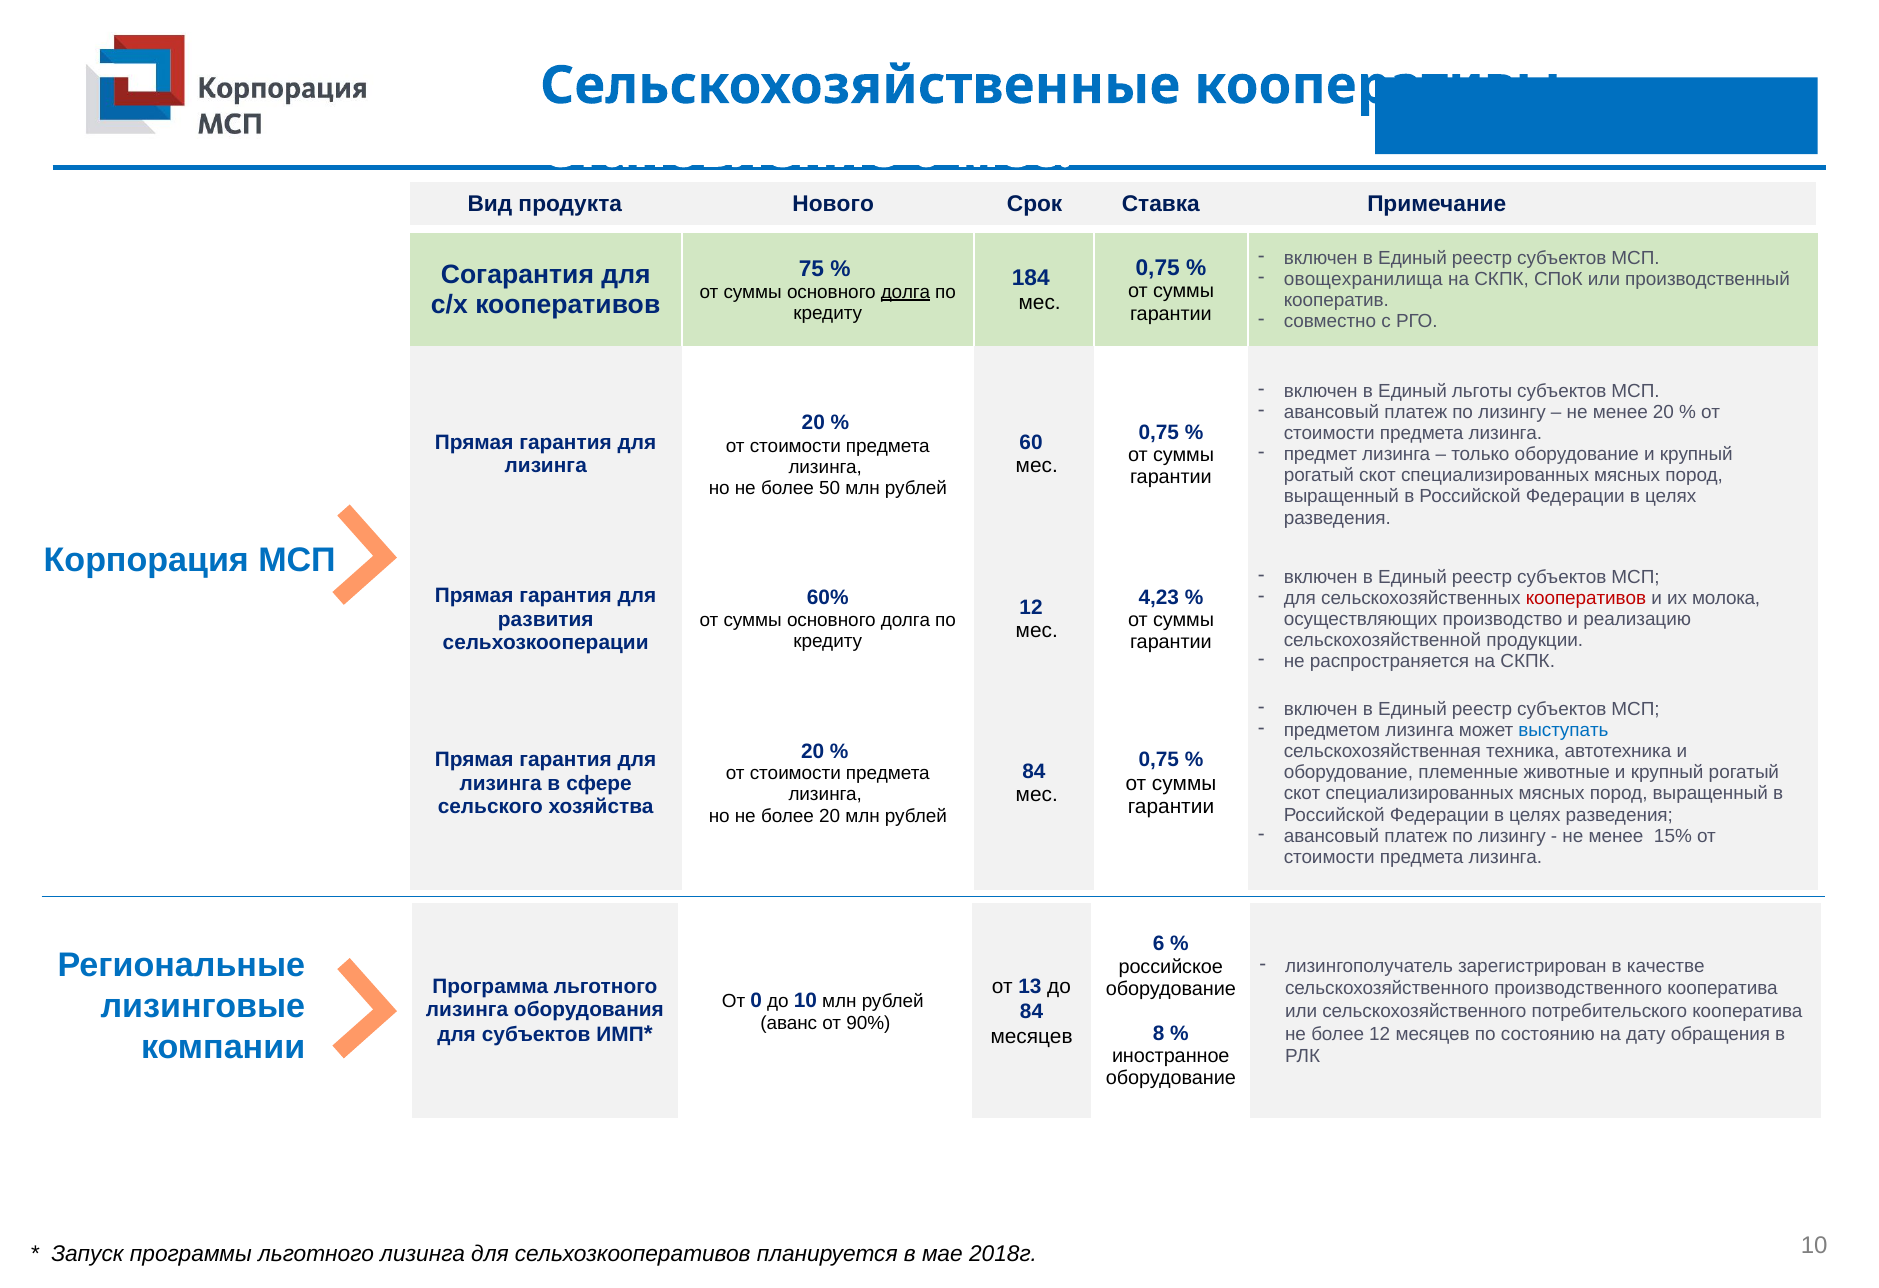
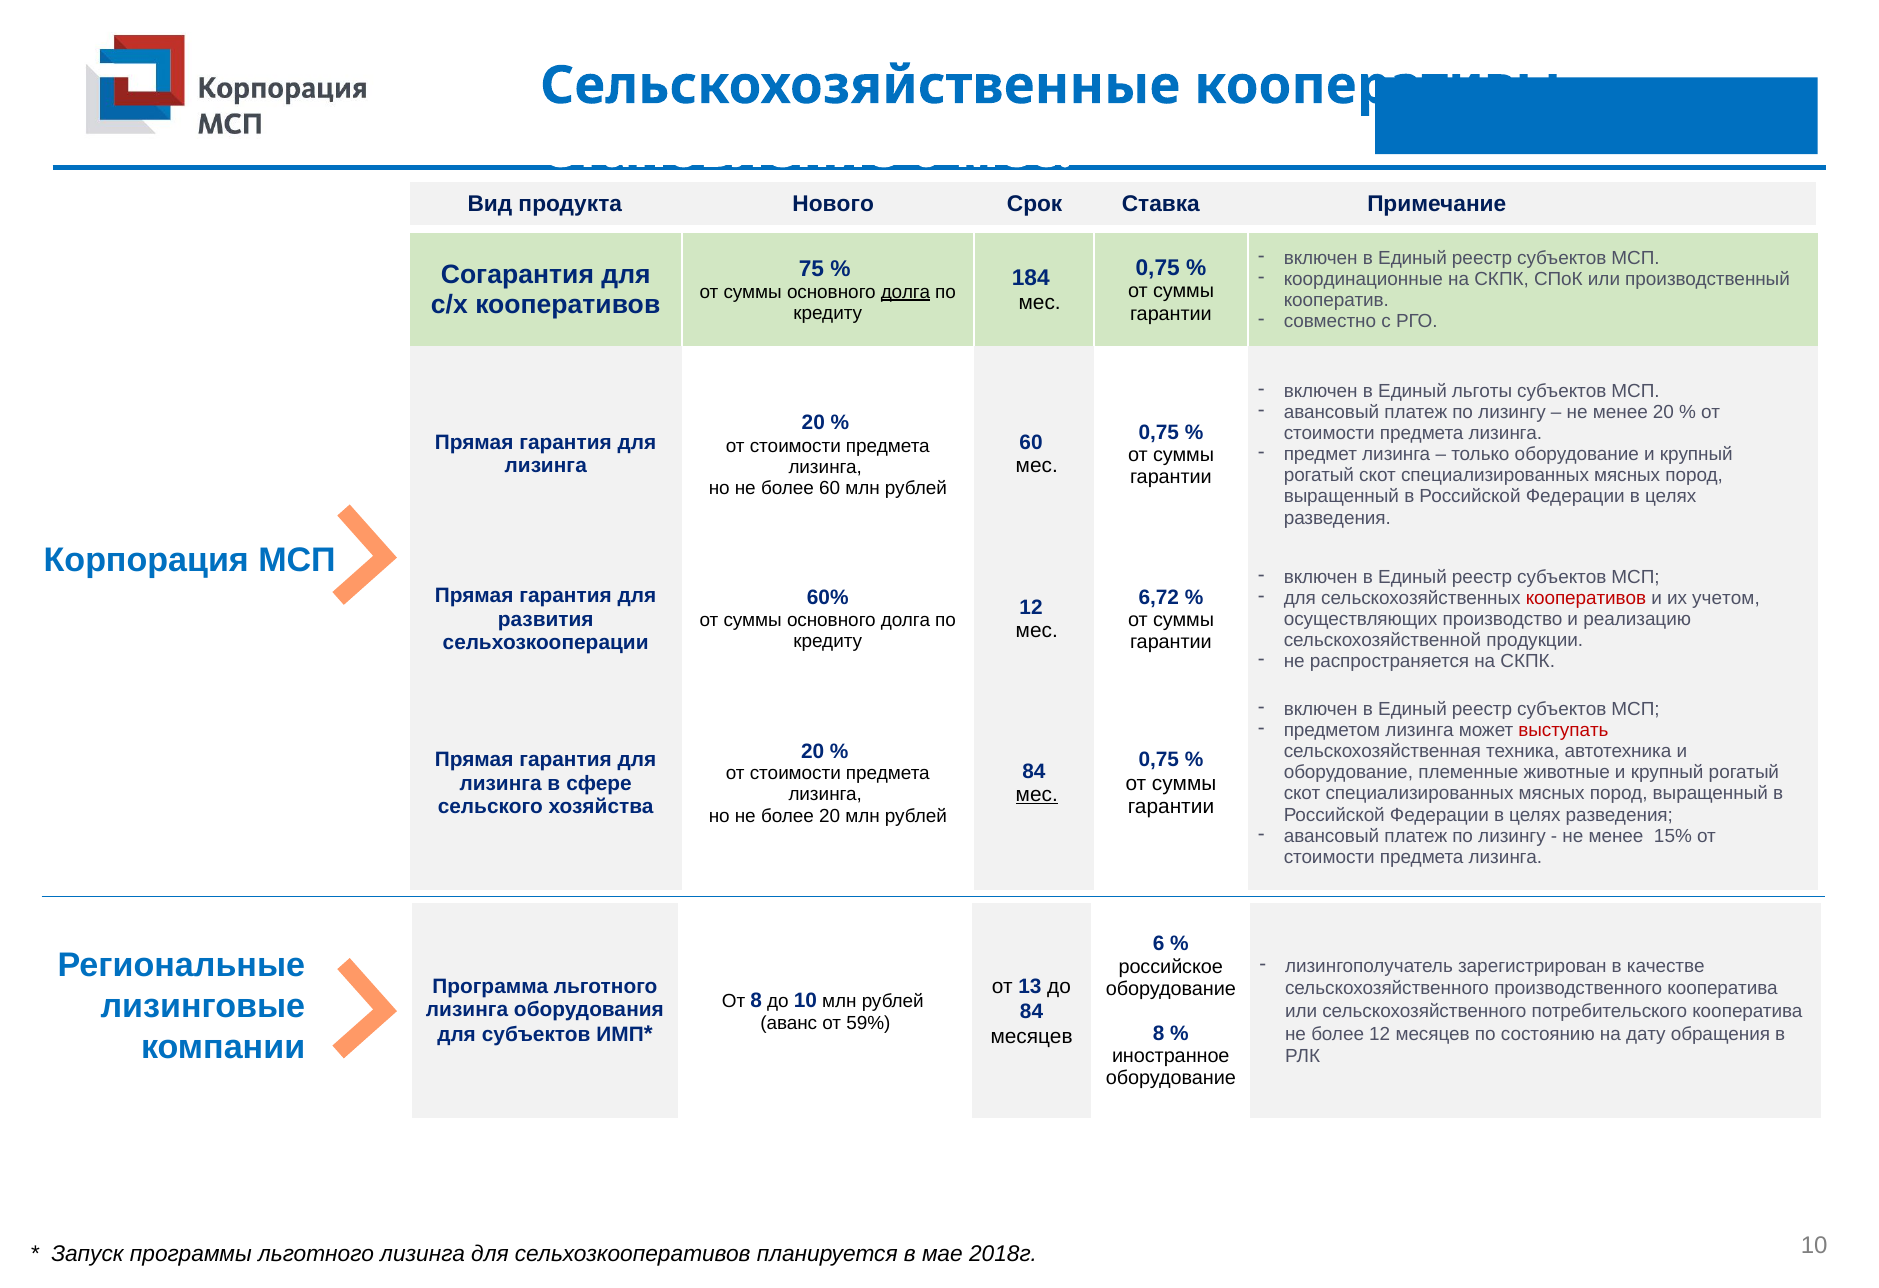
овощехранилища: овощехранилища -> координационные
более 50: 50 -> 60
4,23: 4,23 -> 6,72
молока: молока -> учетом
выступать colour: blue -> red
мес at (1037, 795) underline: none -> present
От 0: 0 -> 8
90%: 90% -> 59%
